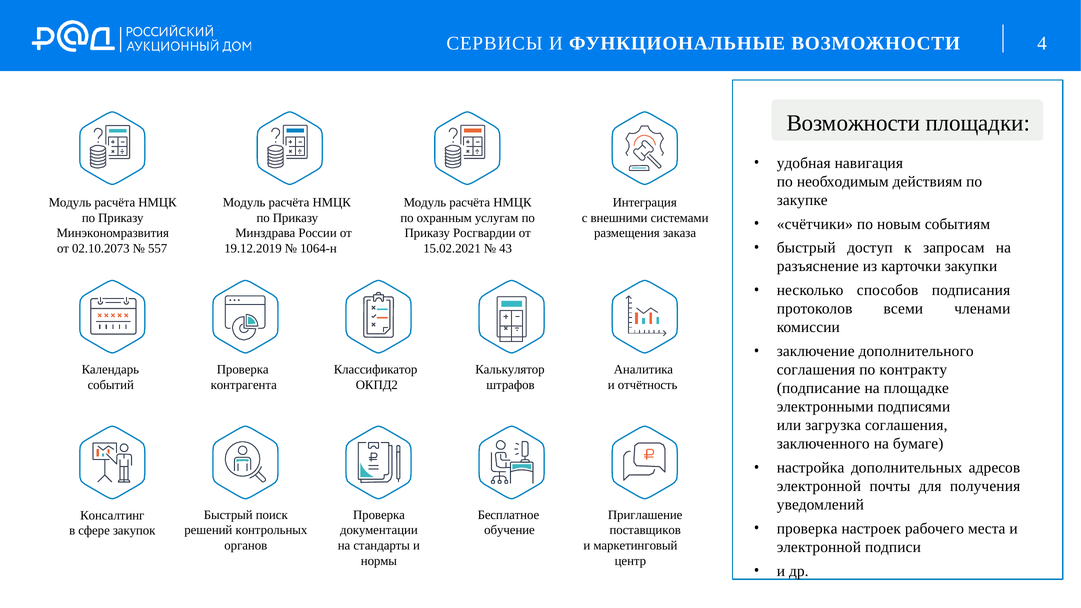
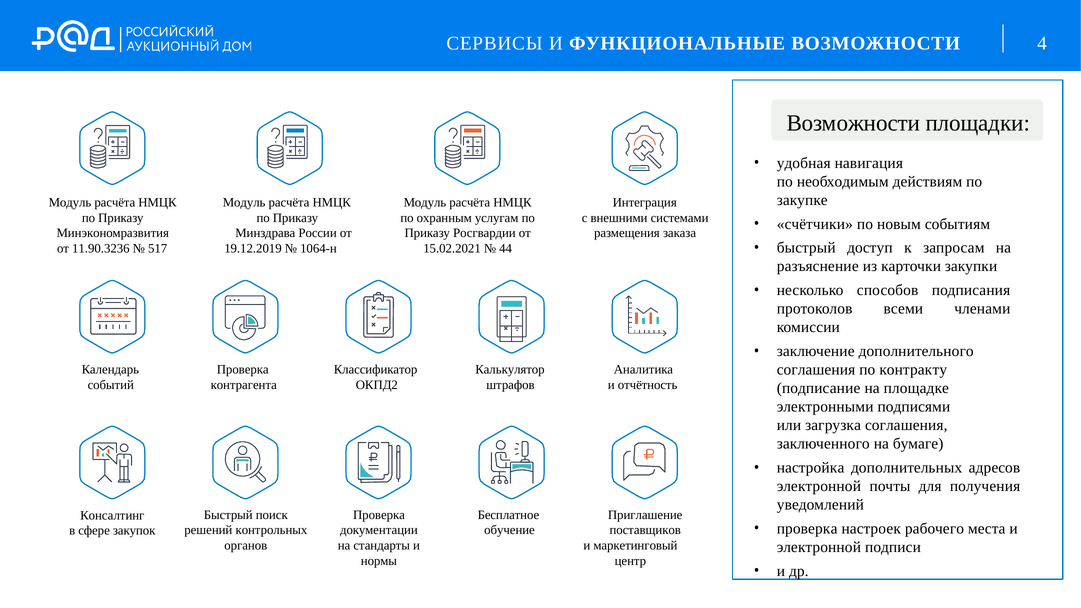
02.10.2073: 02.10.2073 -> 11.90.3236
557: 557 -> 517
43: 43 -> 44
